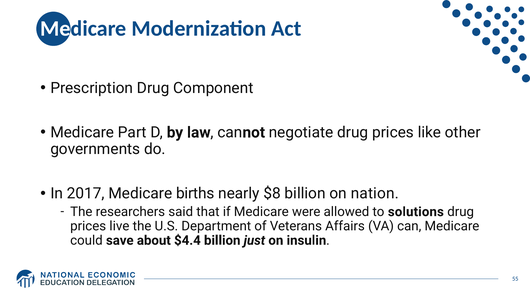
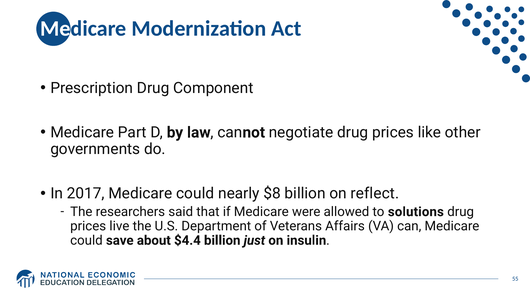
2017 Medicare births: births -> could
nation: nation -> reflect
